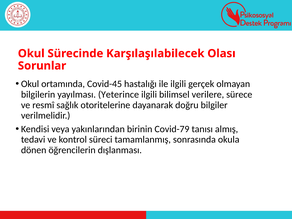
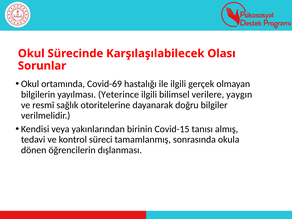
Covid-45: Covid-45 -> Covid-69
sürece: sürece -> yaygın
Covid-79: Covid-79 -> Covid-15
